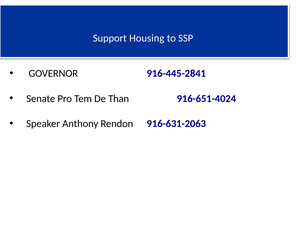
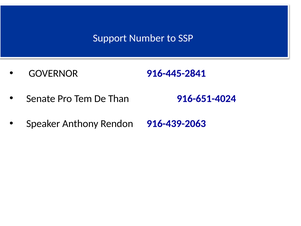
Housing: Housing -> Number
916-631-2063: 916-631-2063 -> 916-439-2063
